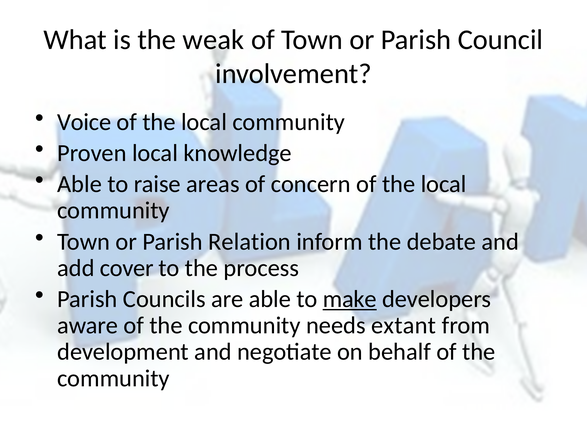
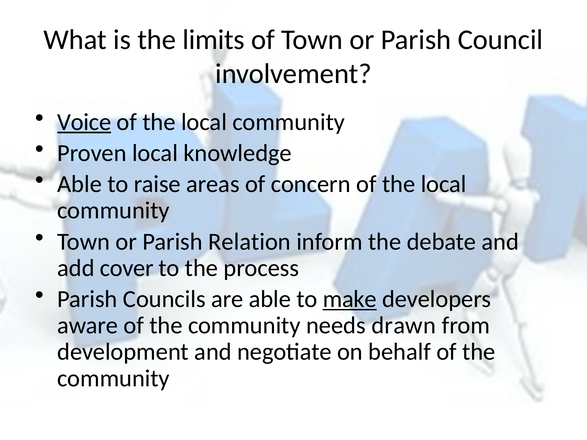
weak: weak -> limits
Voice underline: none -> present
extant: extant -> drawn
